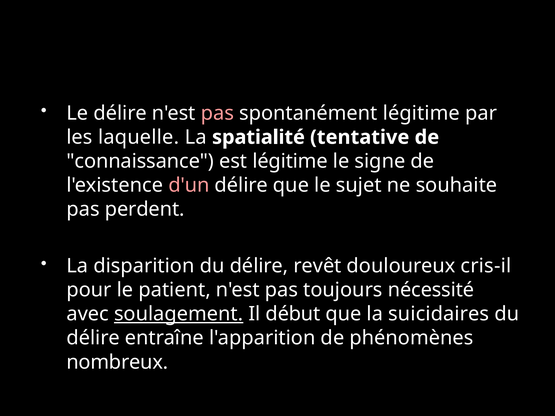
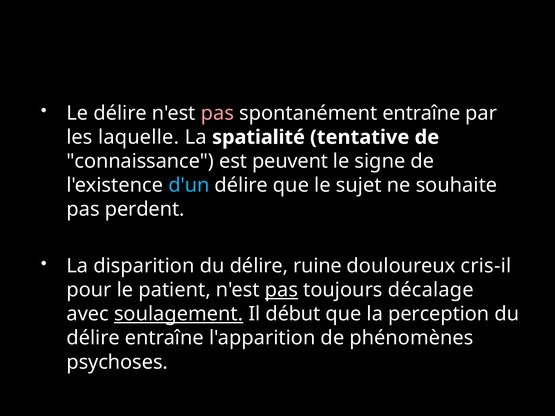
spontanément légitime: légitime -> entraîne
est légitime: légitime -> peuvent
d'un colour: pink -> light blue
revêt: revêt -> ruine
pas at (281, 290) underline: none -> present
nécessité: nécessité -> décalage
suicidaires: suicidaires -> perception
nombreux: nombreux -> psychoses
